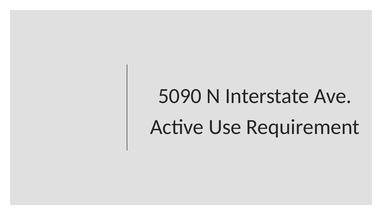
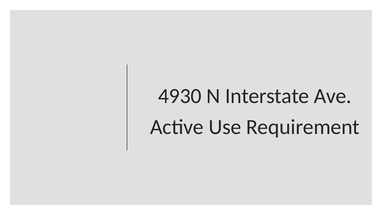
5090: 5090 -> 4930
